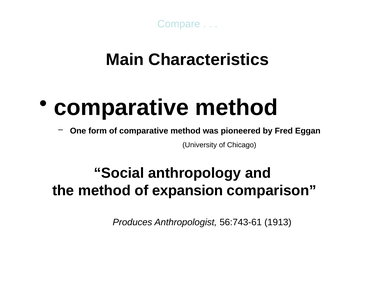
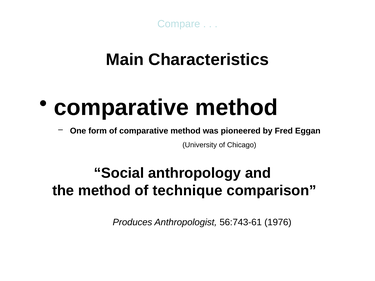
expansion: expansion -> technique
1913: 1913 -> 1976
